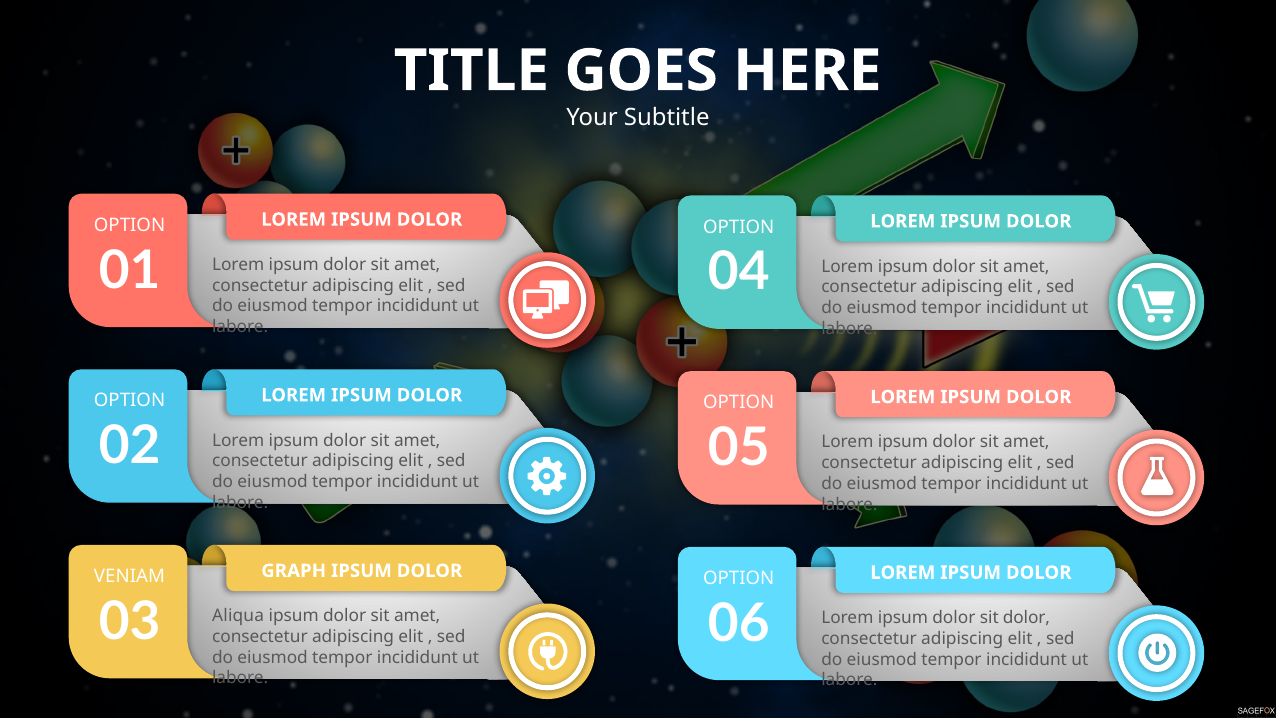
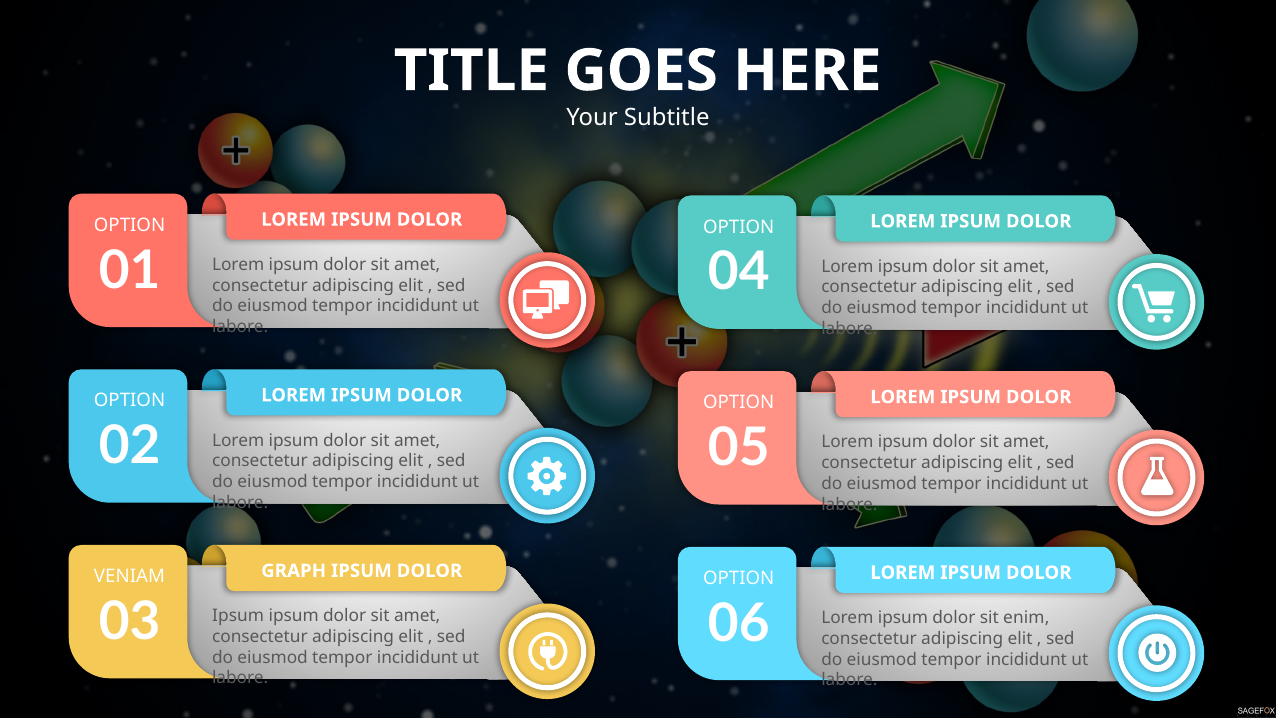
03 Aliqua: Aliqua -> Ipsum
sit dolor: dolor -> enim
